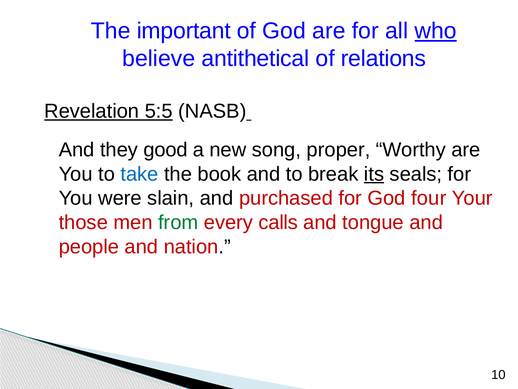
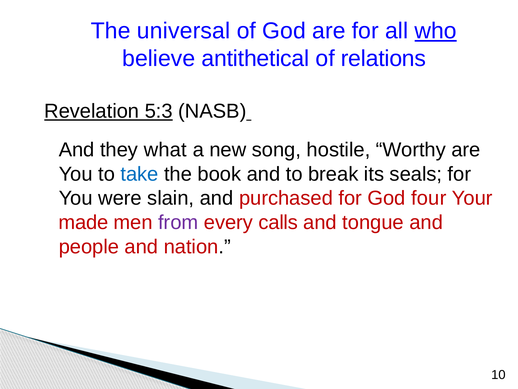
important: important -> universal
5:5: 5:5 -> 5:3
good: good -> what
proper: proper -> hostile
its underline: present -> none
those: those -> made
from colour: green -> purple
